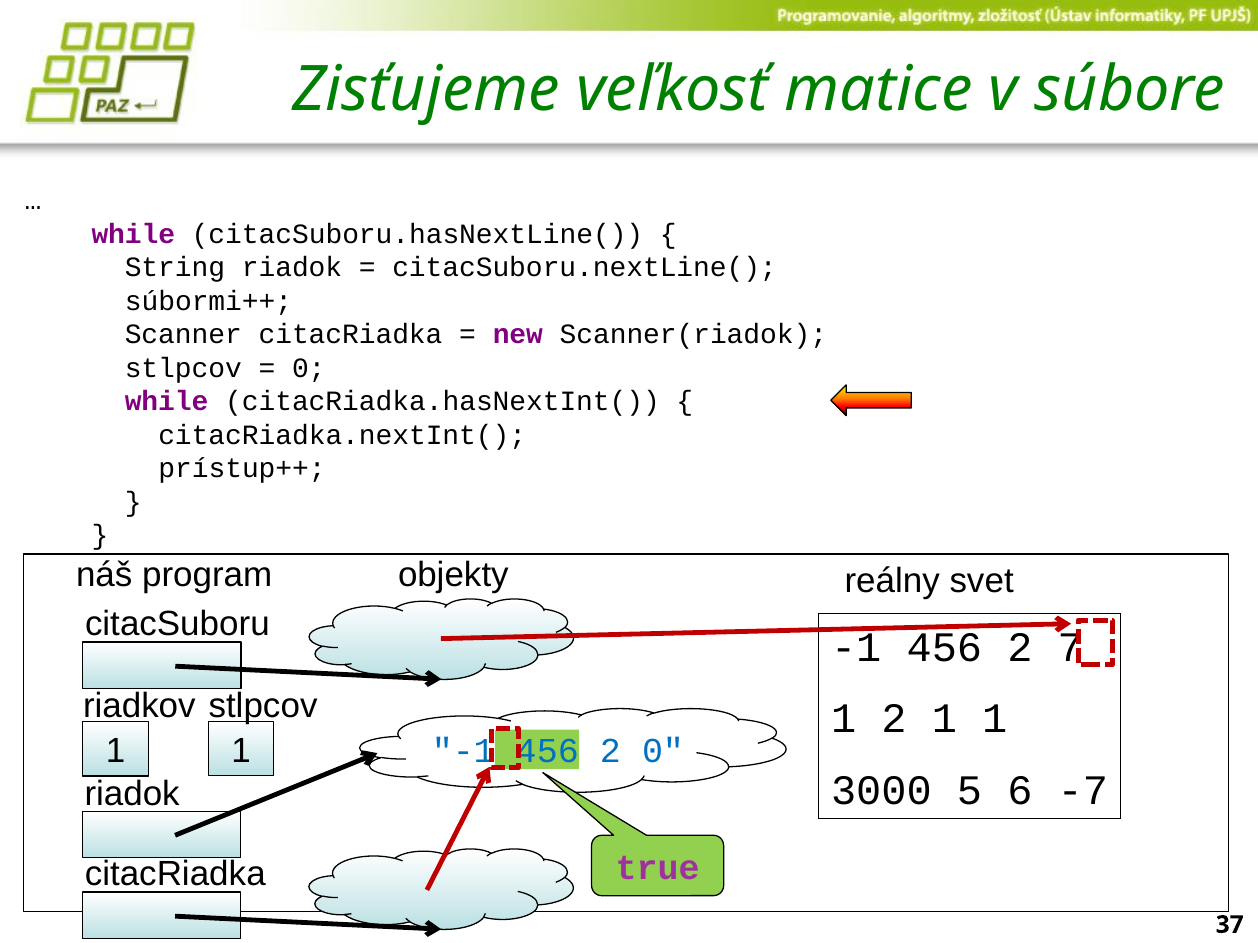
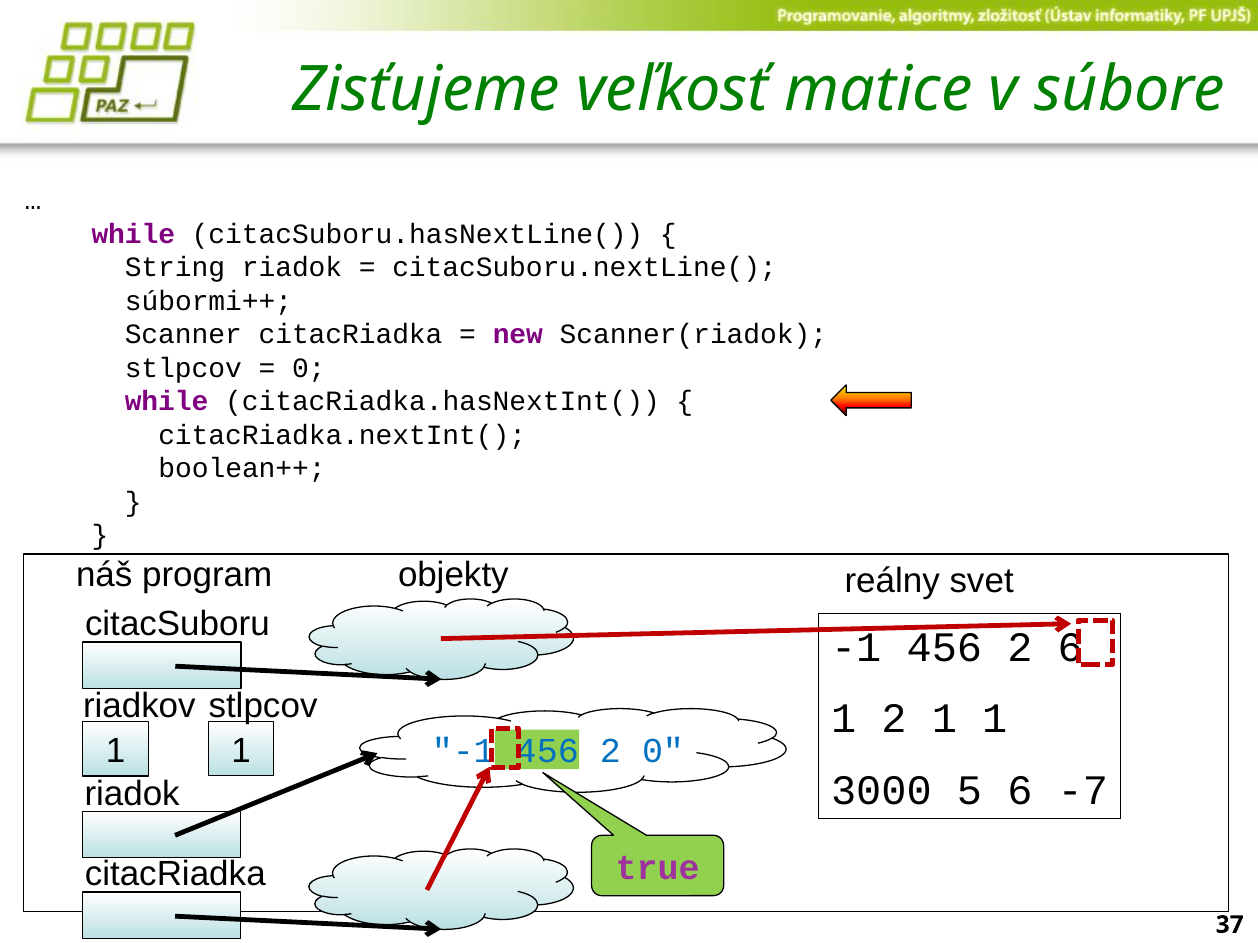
prístup++: prístup++ -> boolean++
2 7: 7 -> 6
